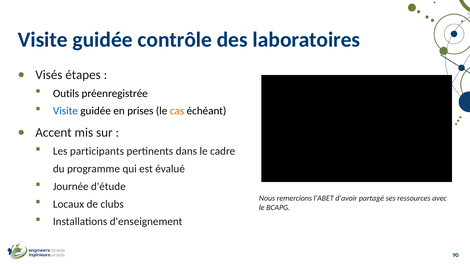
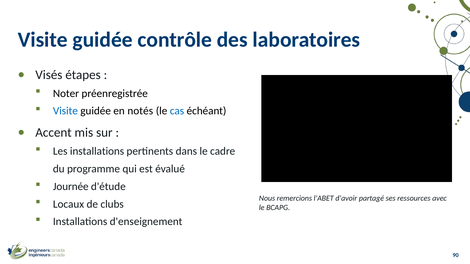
Outils: Outils -> Noter
prises: prises -> notés
cas colour: orange -> blue
Les participants: participants -> installations
